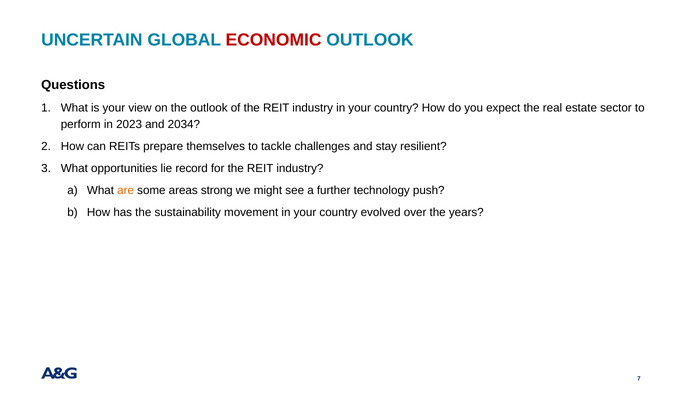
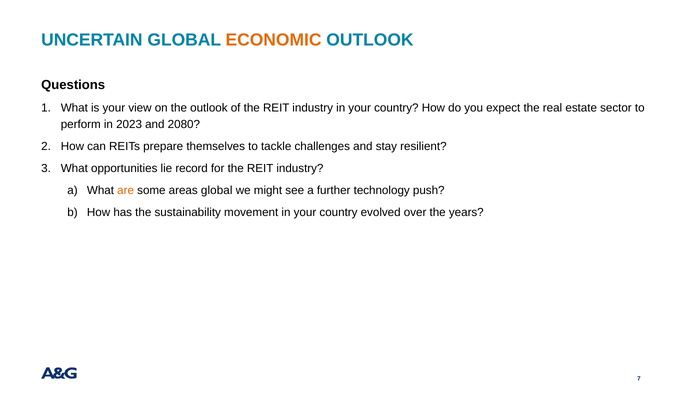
ECONOMIC colour: red -> orange
2034: 2034 -> 2080
areas strong: strong -> global
